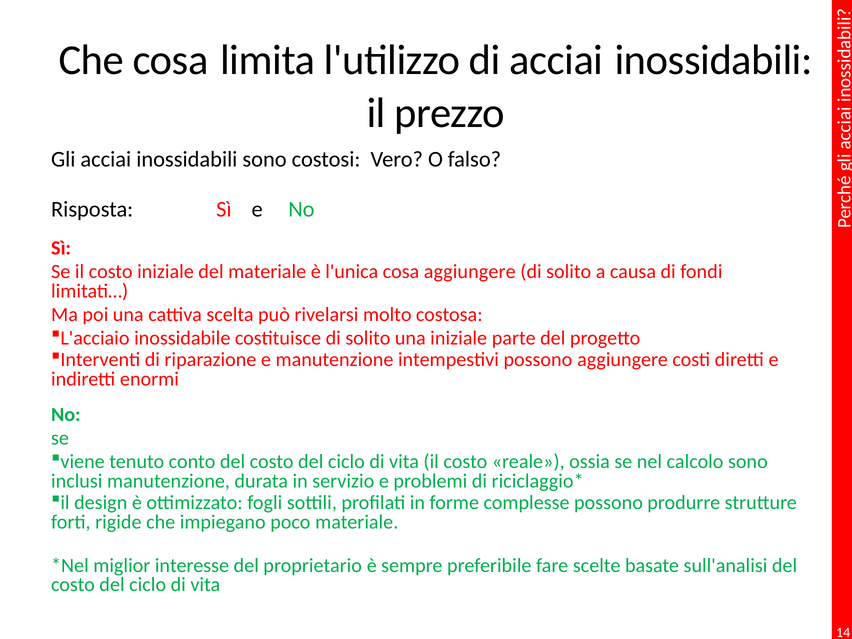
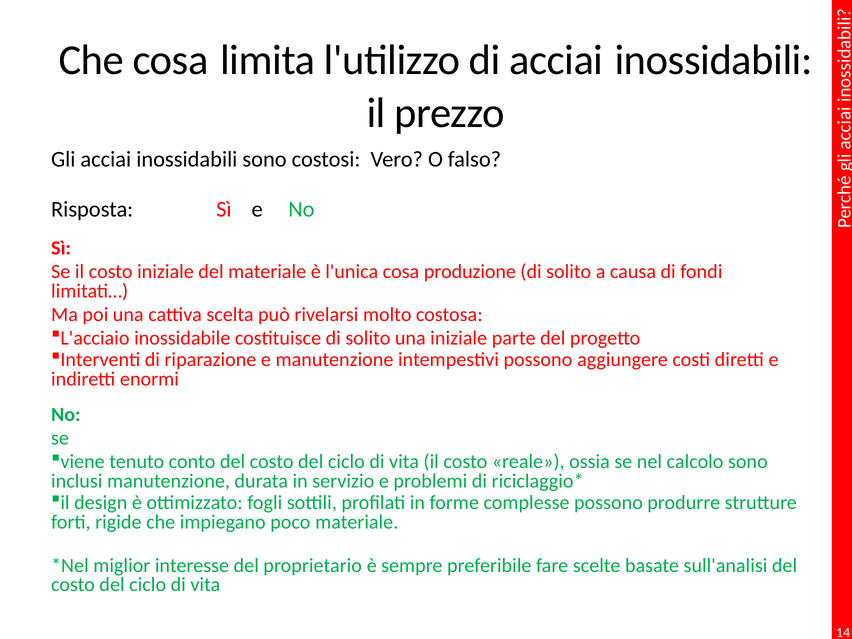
cosa aggiungere: aggiungere -> produzione
